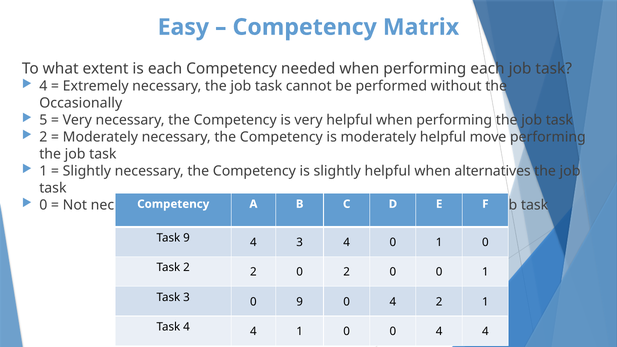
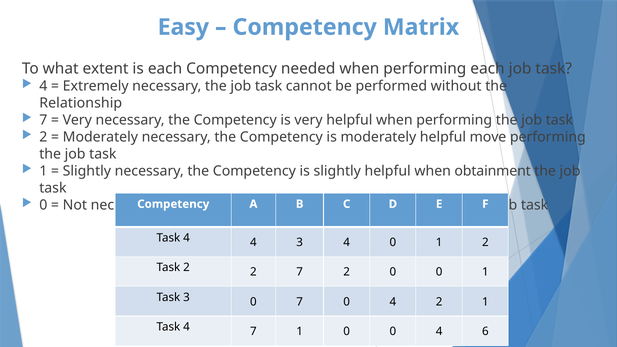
Occasionally: Occasionally -> Relationship
5 at (43, 120): 5 -> 7
alternatives: alternatives -> obtainment
9 at (187, 238): 9 -> 4
0 1 0: 0 -> 2
2 2 0: 0 -> 7
0 9: 9 -> 7
Task 4 4: 4 -> 7
0 4 4: 4 -> 6
